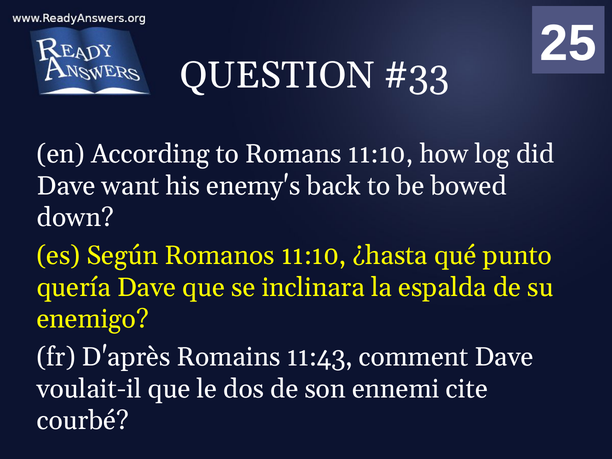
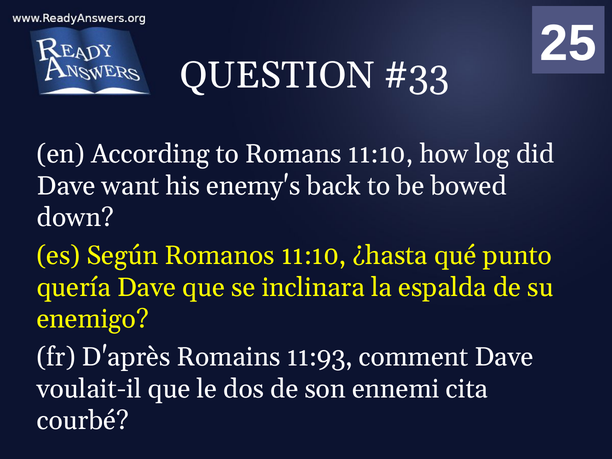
11:43: 11:43 -> 11:93
cite: cite -> cita
